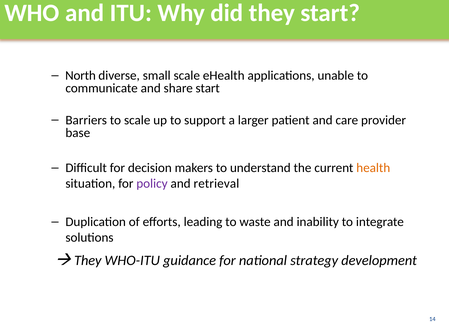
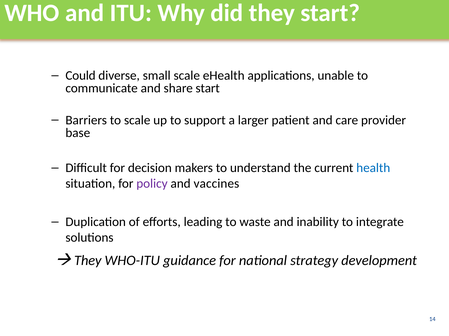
North: North -> Could
health colour: orange -> blue
retrieval: retrieval -> vaccines
